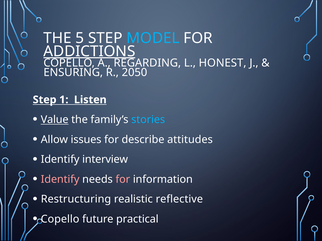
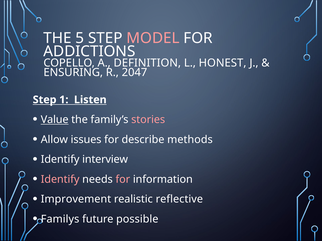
MODEL colour: light blue -> pink
ADDICTIONS underline: present -> none
REGARDING: REGARDING -> DEFINITION
2050: 2050 -> 2047
stories colour: light blue -> pink
attitudes: attitudes -> methods
Restructuring: Restructuring -> Improvement
Copello at (60, 219): Copello -> Familys
practical: practical -> possible
